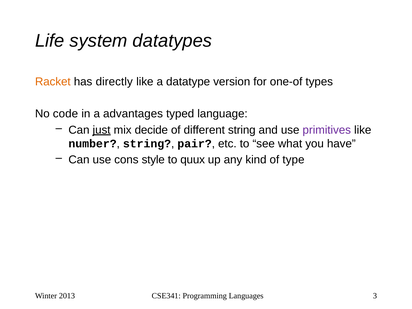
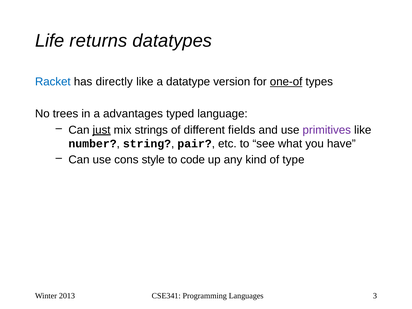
system: system -> returns
Racket colour: orange -> blue
one-of underline: none -> present
code: code -> trees
decide: decide -> strings
different string: string -> fields
quux: quux -> code
